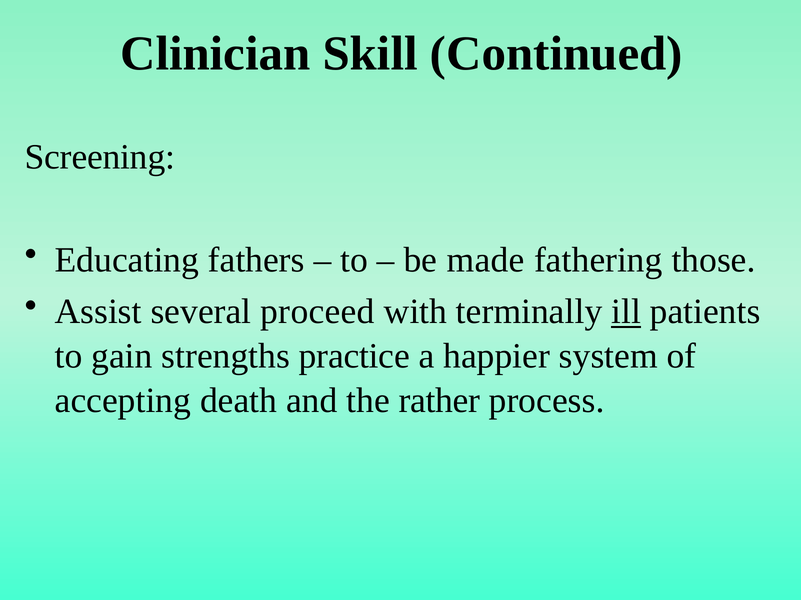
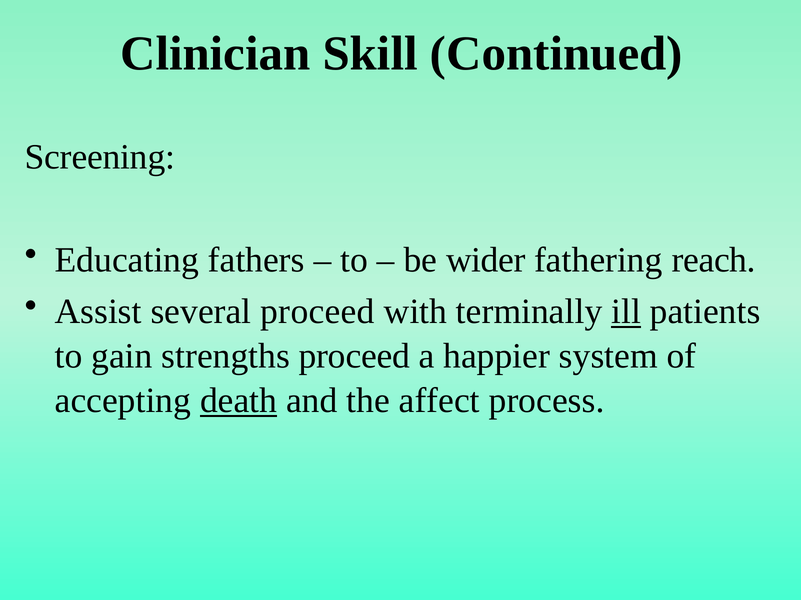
made: made -> wider
those: those -> reach
strengths practice: practice -> proceed
death underline: none -> present
rather: rather -> affect
